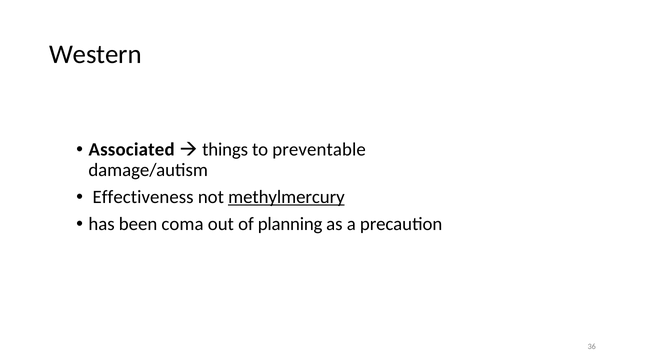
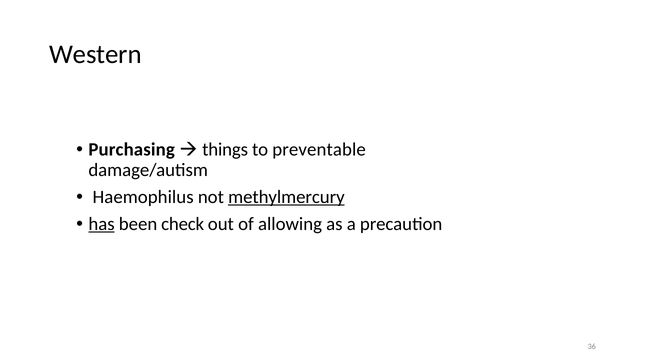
Associated: Associated -> Purchasing
Effectiveness: Effectiveness -> Haemophilus
has underline: none -> present
coma: coma -> check
planning: planning -> allowing
